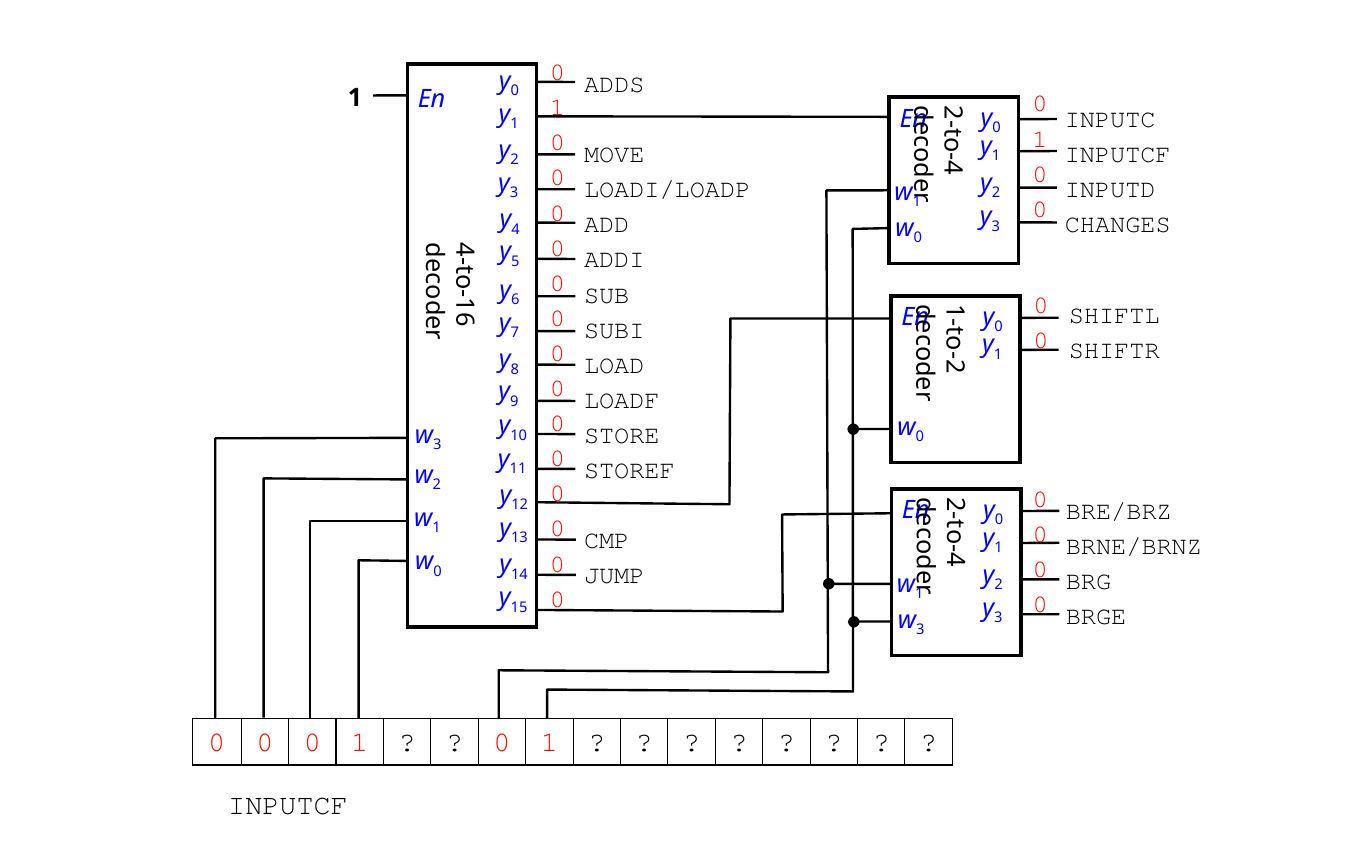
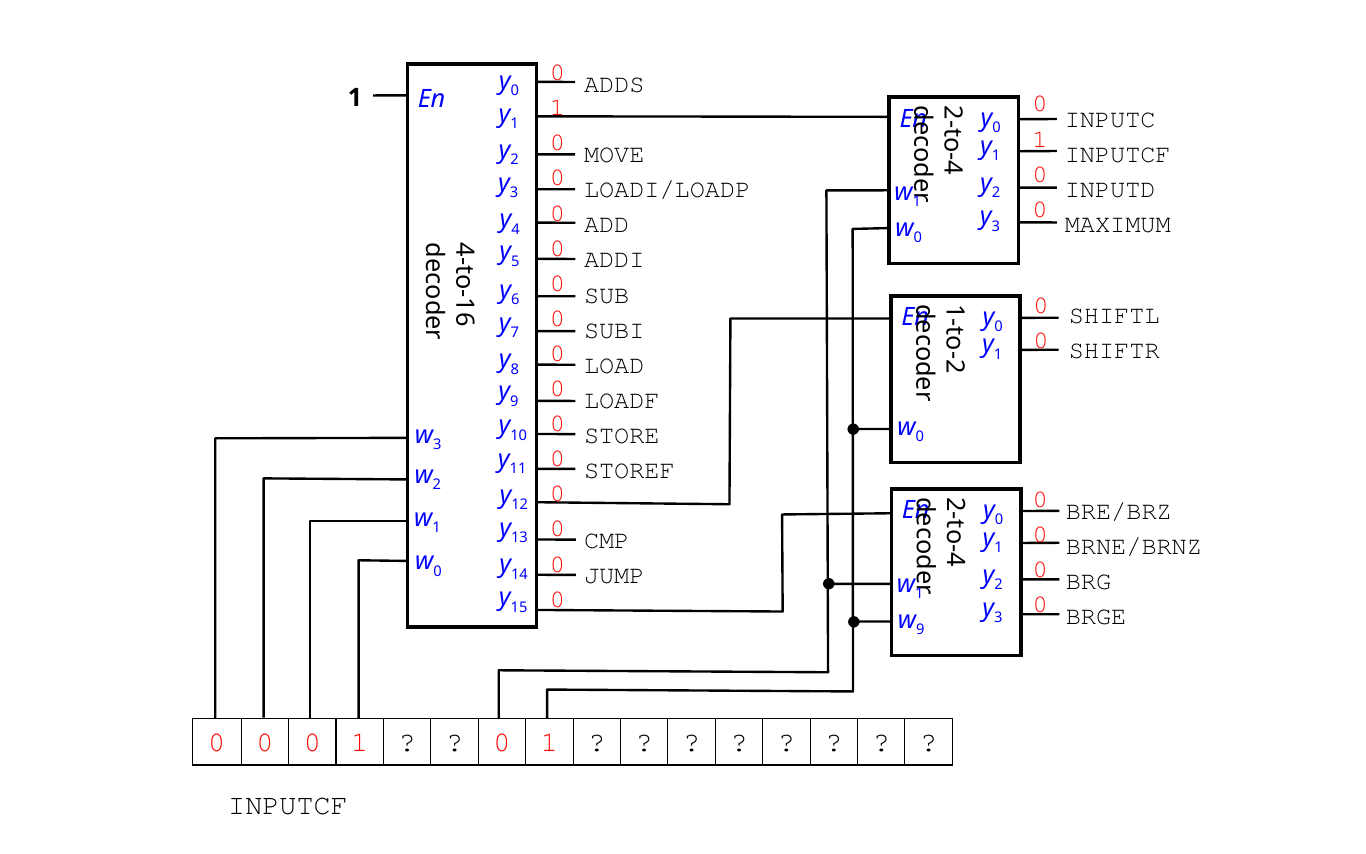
CHANGES: CHANGES -> MAXIMUM
3 at (920, 630): 3 -> 9
